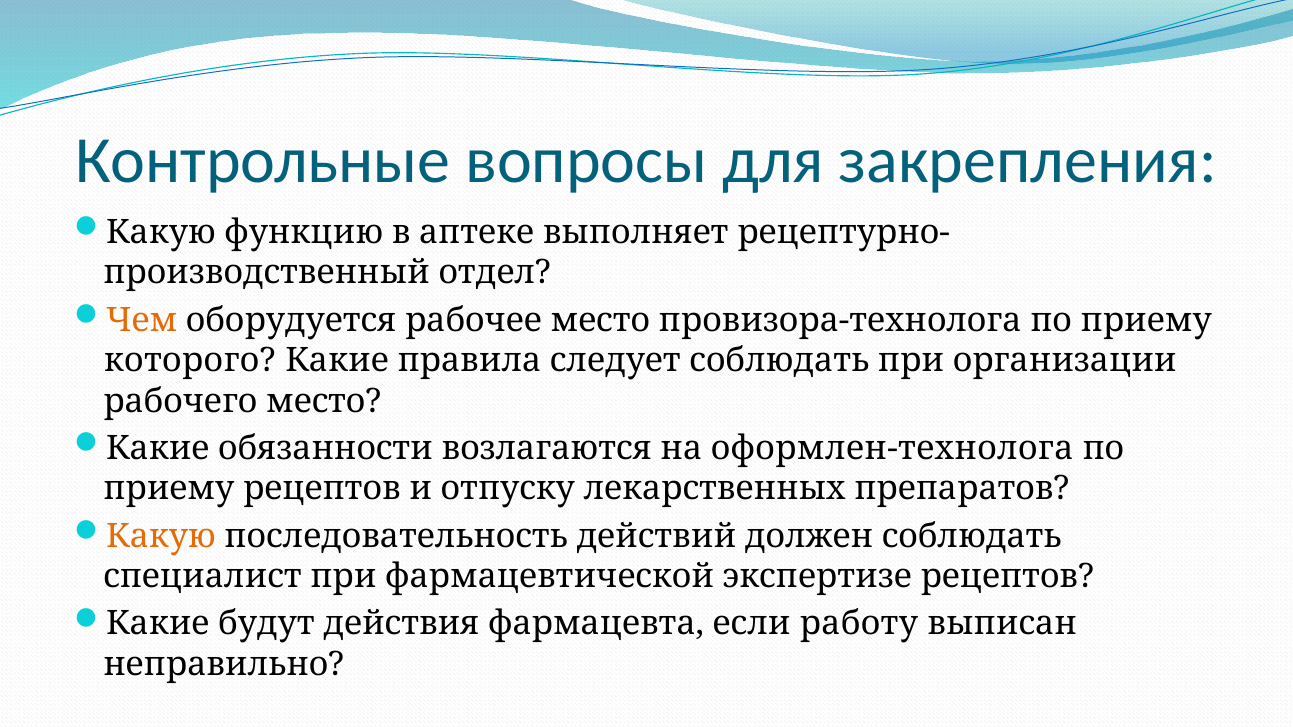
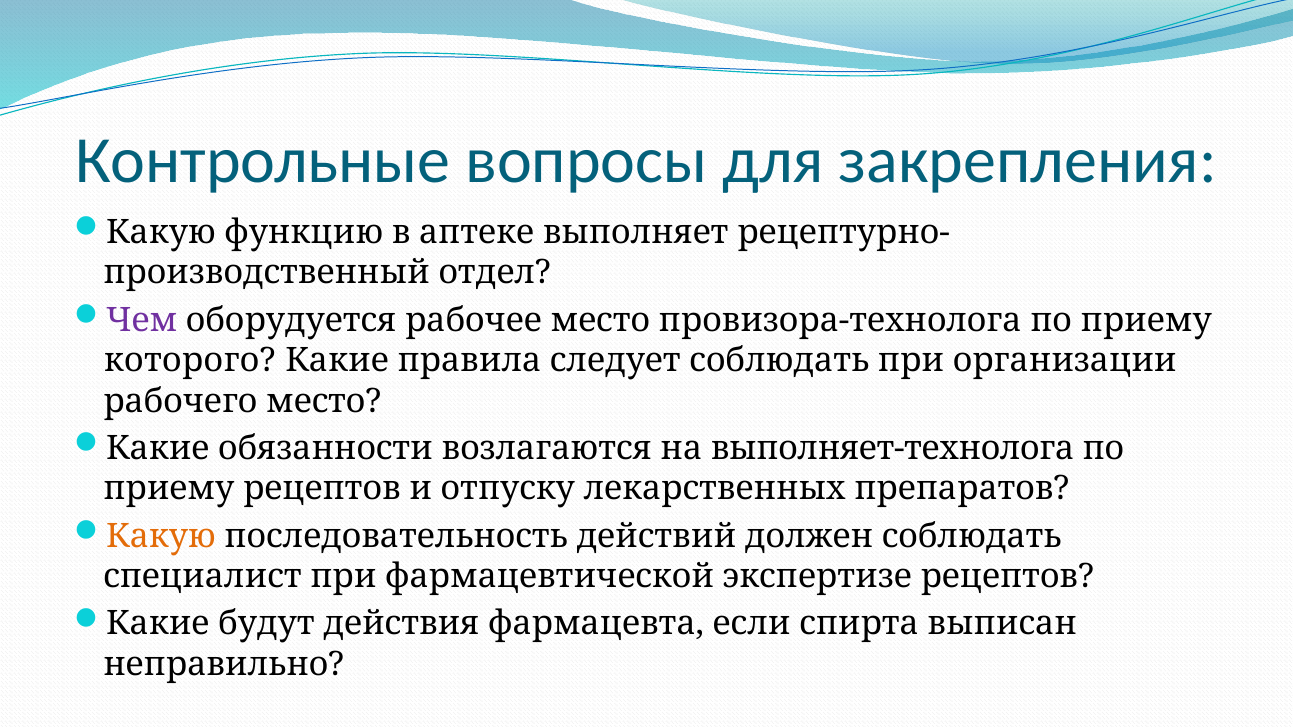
Чем colour: orange -> purple
оформлен-технолога: оформлен-технолога -> выполняет-технолога
работу: работу -> спирта
